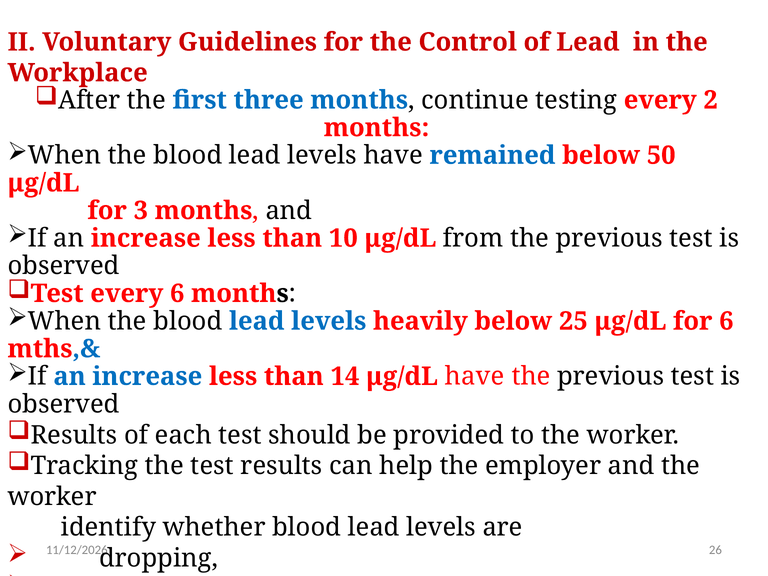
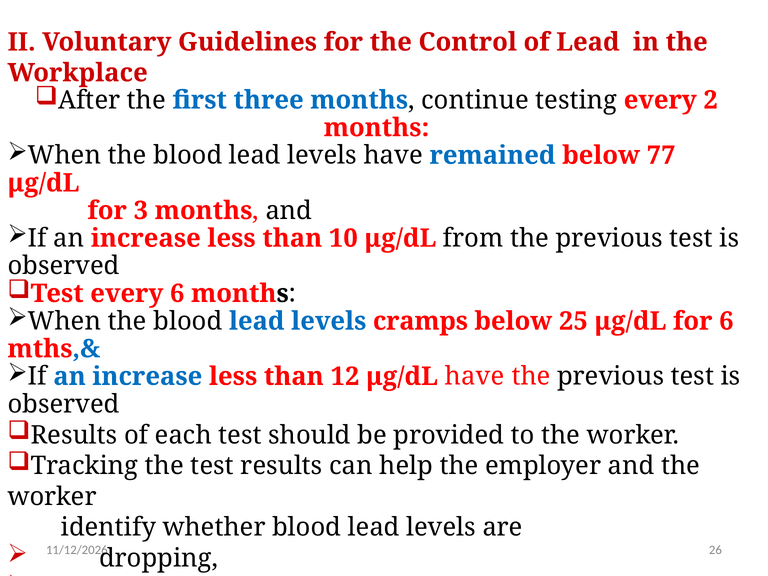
50: 50 -> 77
heavily: heavily -> cramps
14: 14 -> 12
